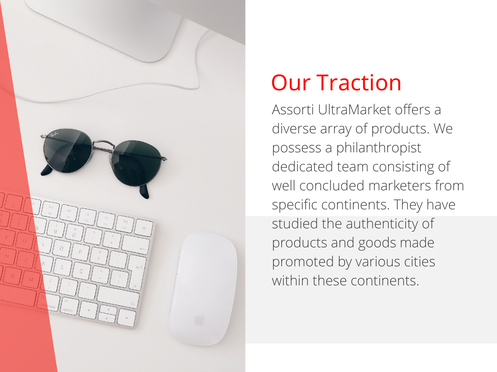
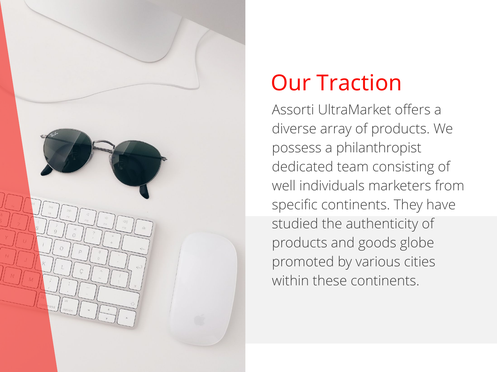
concluded: concluded -> individuals
made: made -> globe
